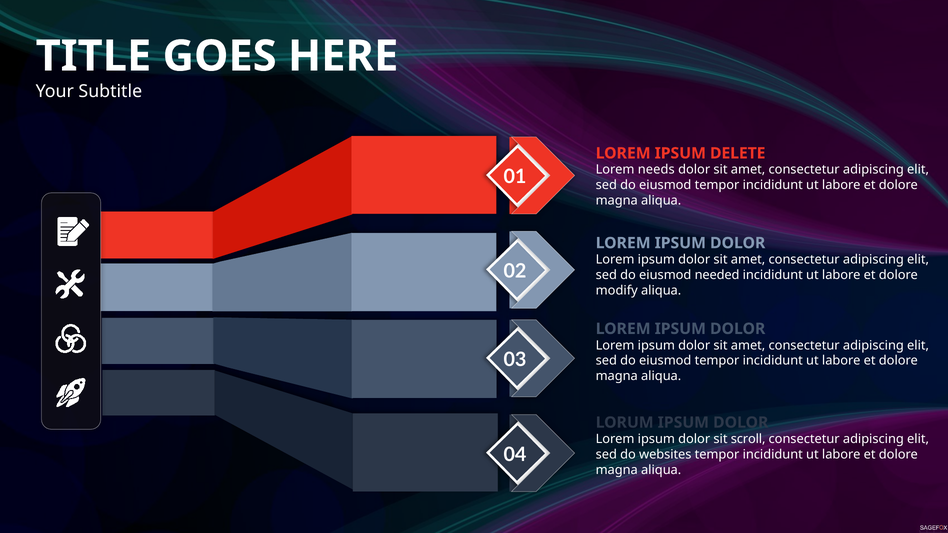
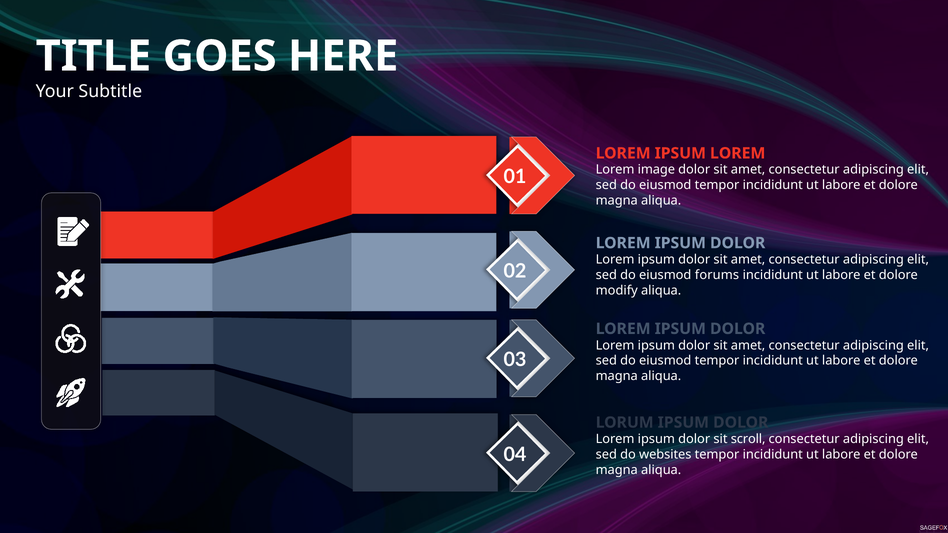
IPSUM DELETE: DELETE -> LOREM
needs: needs -> image
needed: needed -> forums
